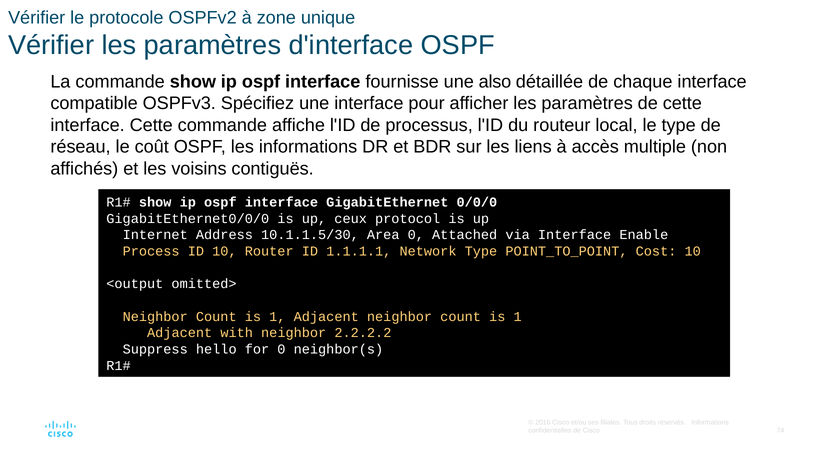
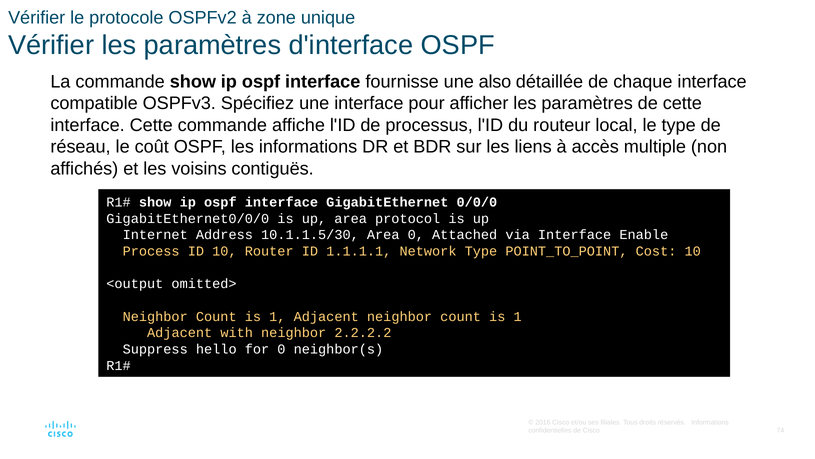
up ceux: ceux -> area
